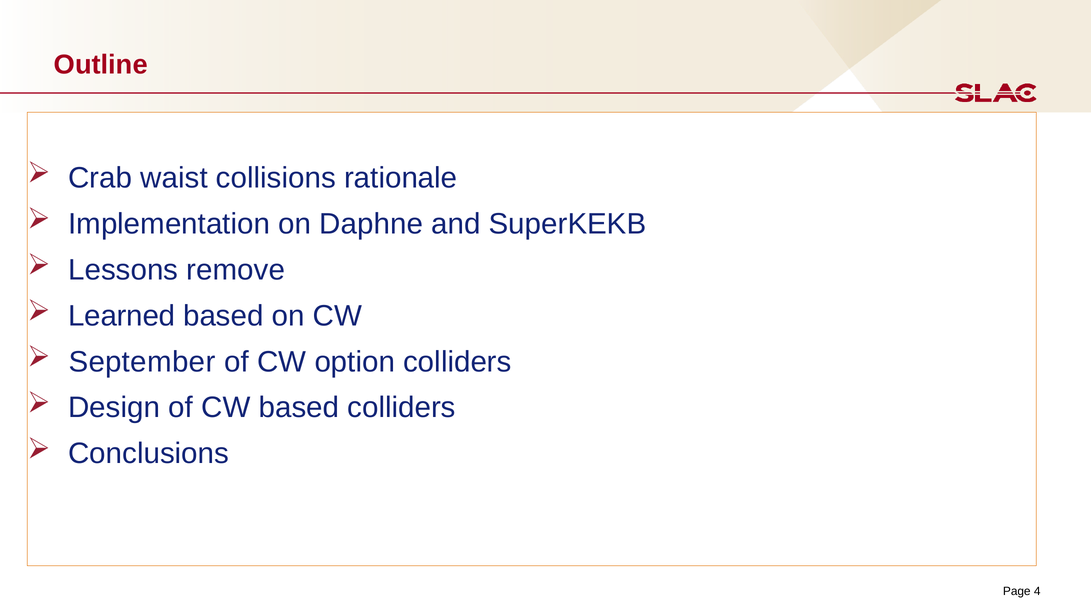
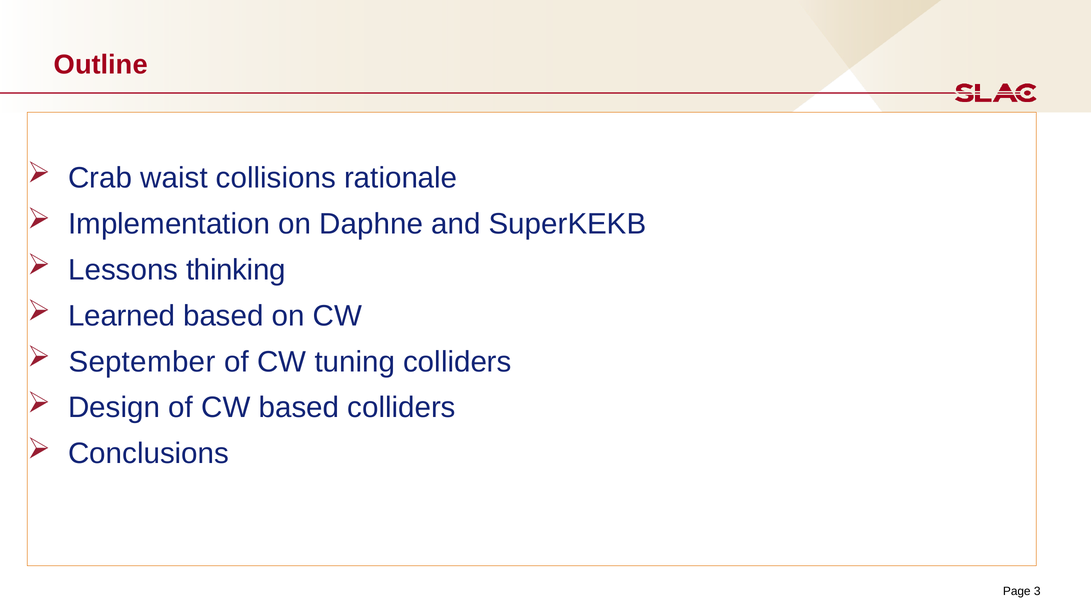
remove: remove -> thinking
option: option -> tuning
4: 4 -> 3
